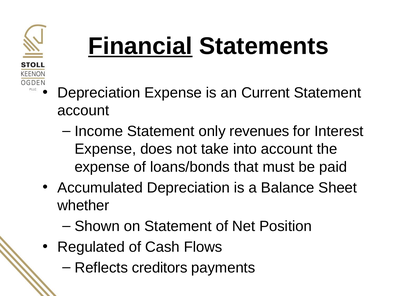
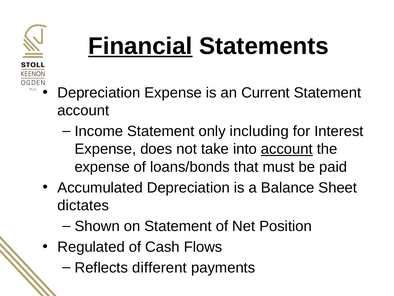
revenues: revenues -> including
account at (287, 149) underline: none -> present
whether: whether -> dictates
creditors: creditors -> different
